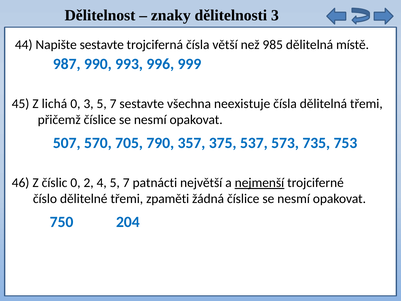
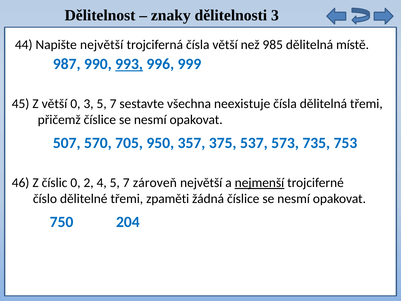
Napište sestavte: sestavte -> největší
993 underline: none -> present
Z lichá: lichá -> větší
790: 790 -> 950
patnácti: patnácti -> zároveň
